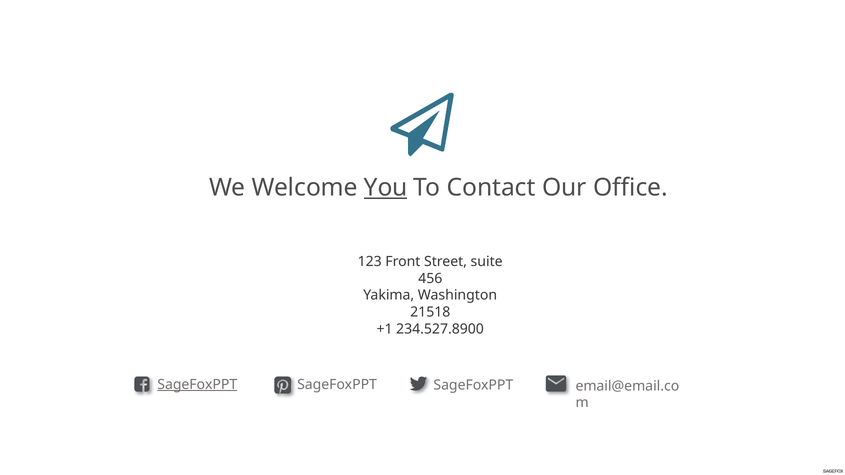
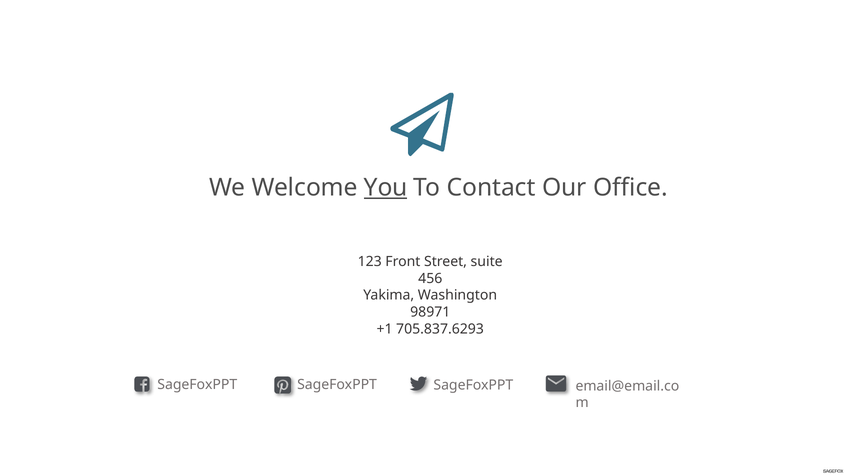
21518: 21518 -> 98971
234.527.8900: 234.527.8900 -> 705.837.6293
SageFoxPPT at (197, 385) underline: present -> none
